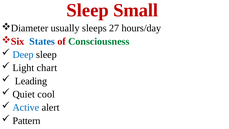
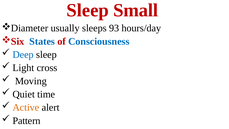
27: 27 -> 93
Consciousness colour: green -> blue
chart: chart -> cross
Leading: Leading -> Moving
cool: cool -> time
Active colour: blue -> orange
